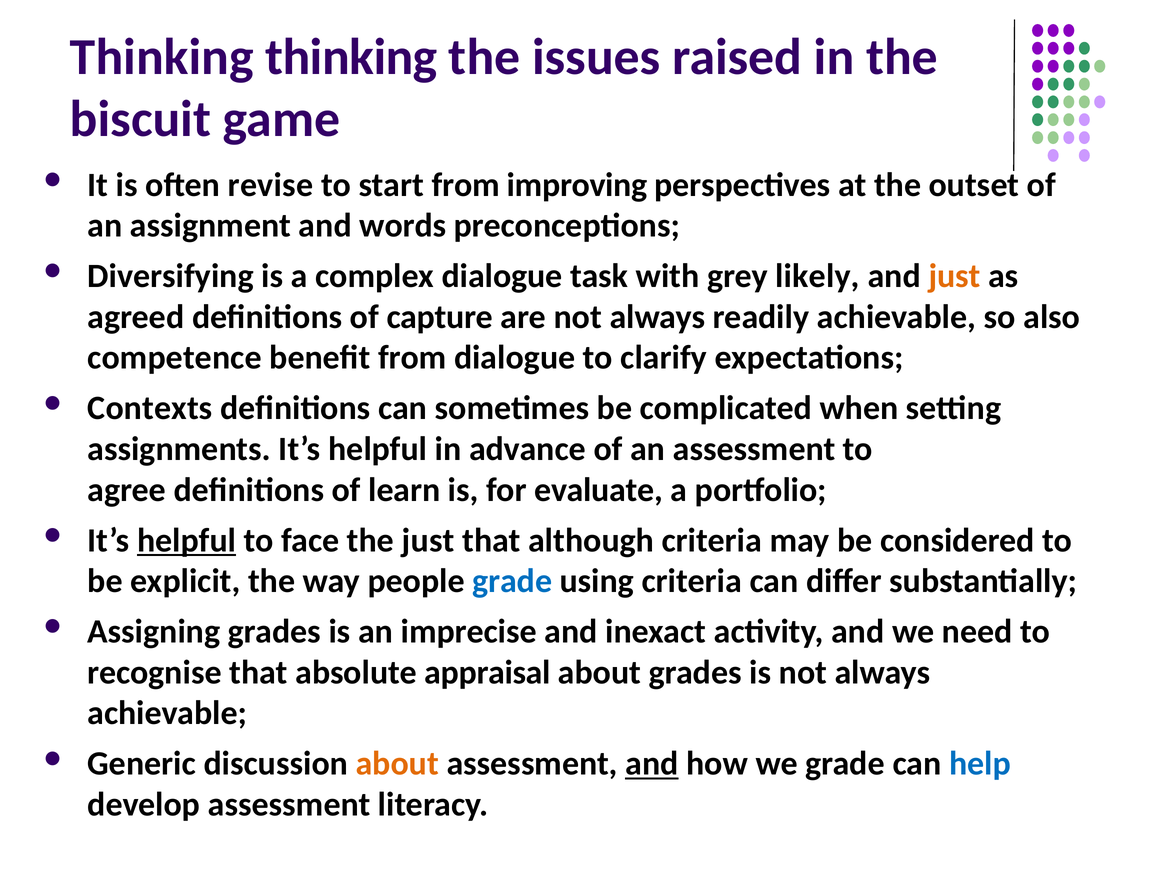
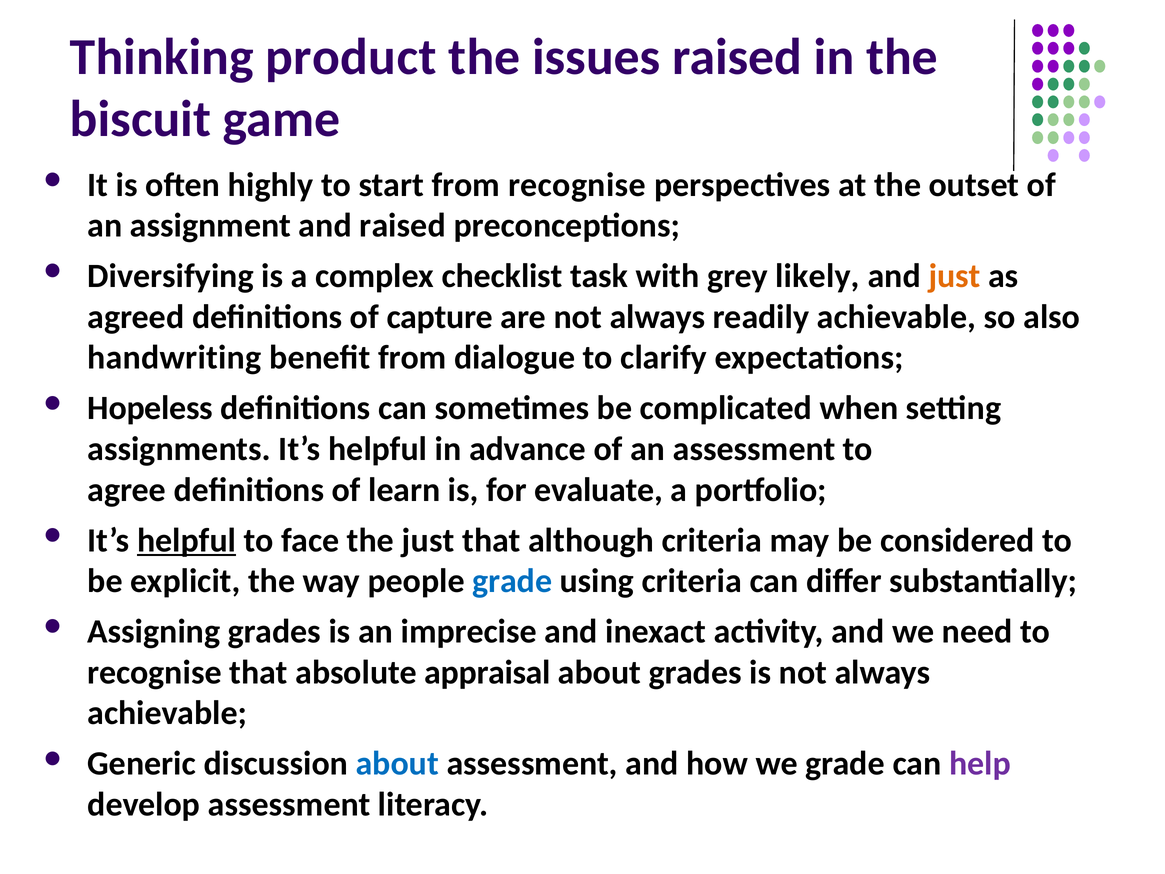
Thinking thinking: thinking -> product
revise: revise -> highly
from improving: improving -> recognise
and words: words -> raised
complex dialogue: dialogue -> checklist
competence: competence -> handwriting
Contexts: Contexts -> Hopeless
about at (397, 764) colour: orange -> blue
and at (652, 764) underline: present -> none
help colour: blue -> purple
